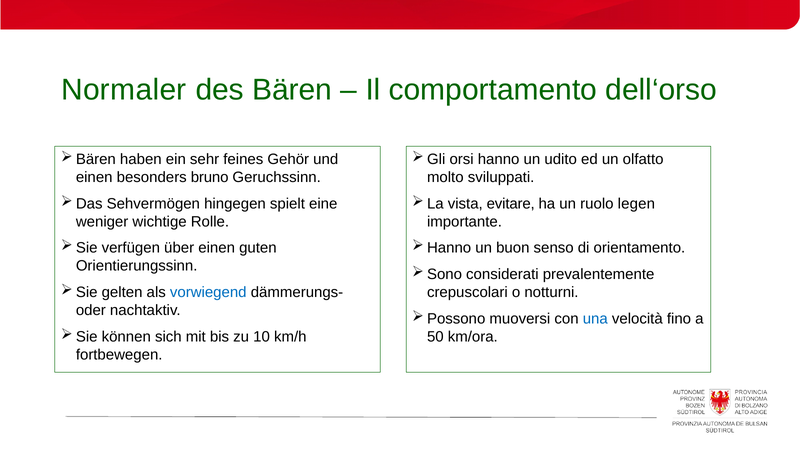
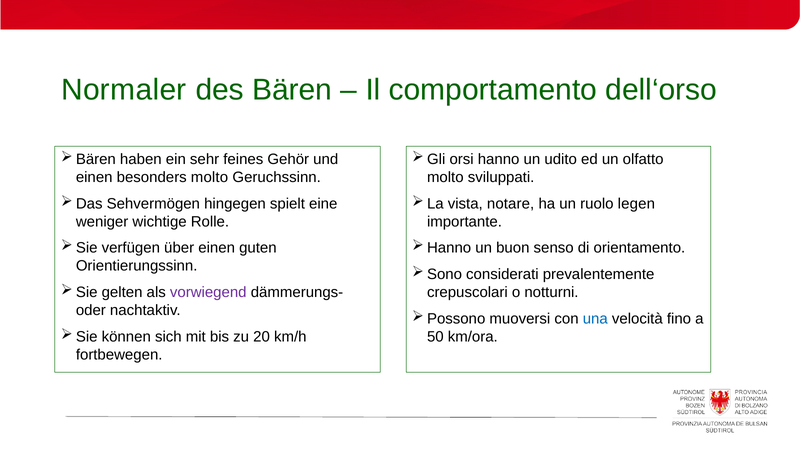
besonders bruno: bruno -> molto
evitare: evitare -> notare
vorwiegend colour: blue -> purple
10: 10 -> 20
